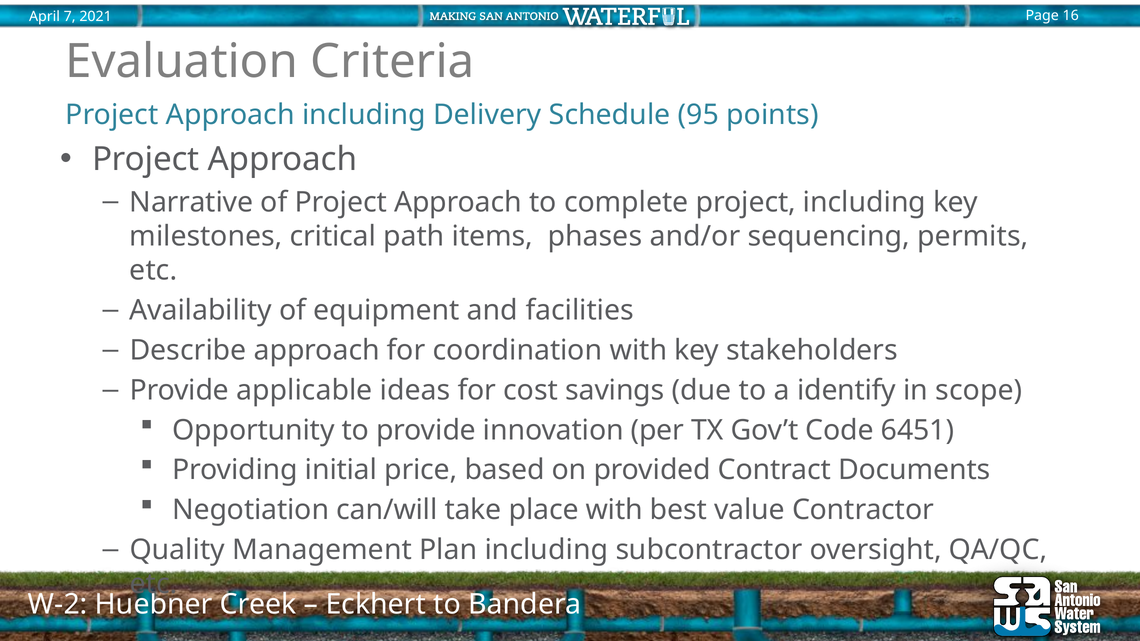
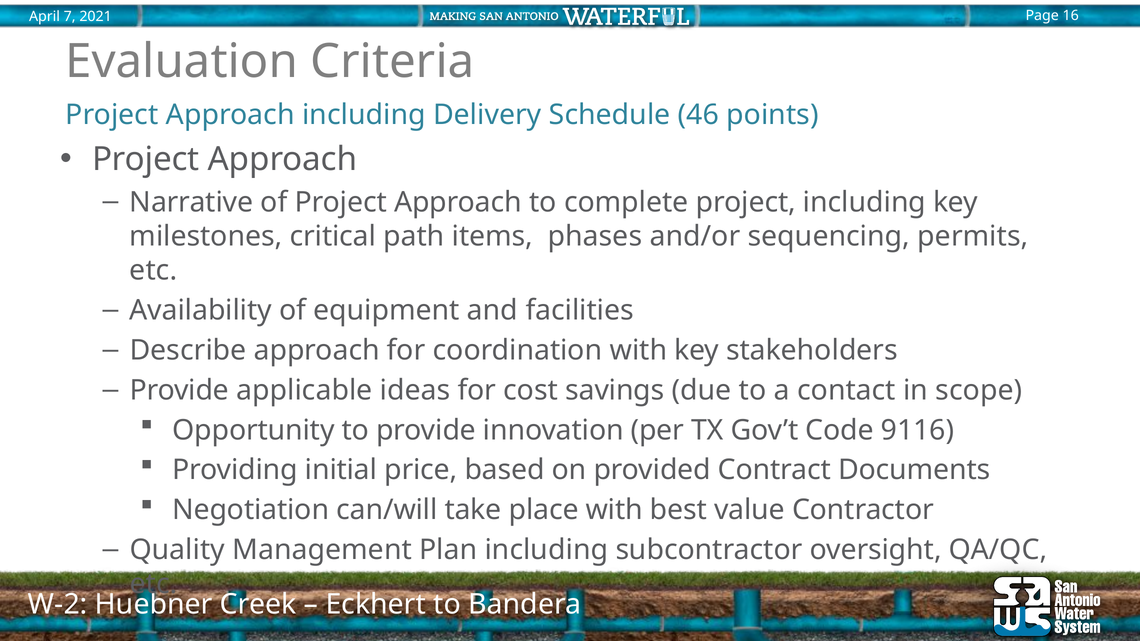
95: 95 -> 46
identify: identify -> contact
6451: 6451 -> 9116
